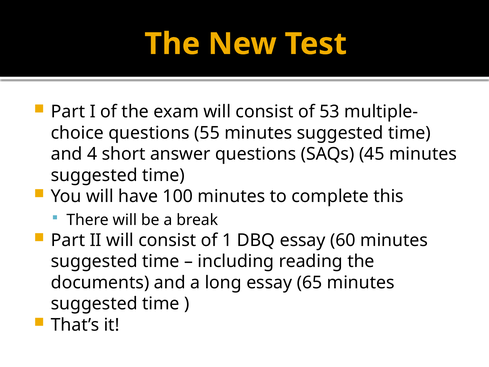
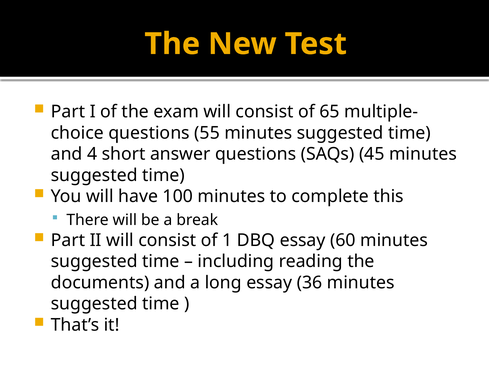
53: 53 -> 65
65: 65 -> 36
